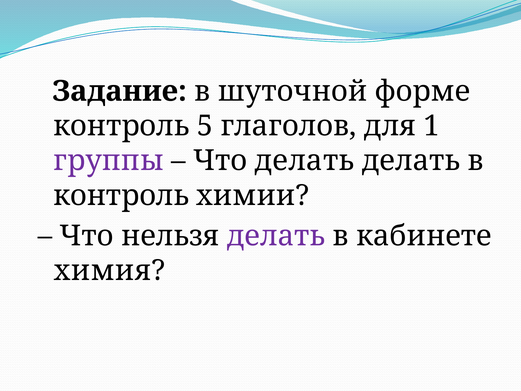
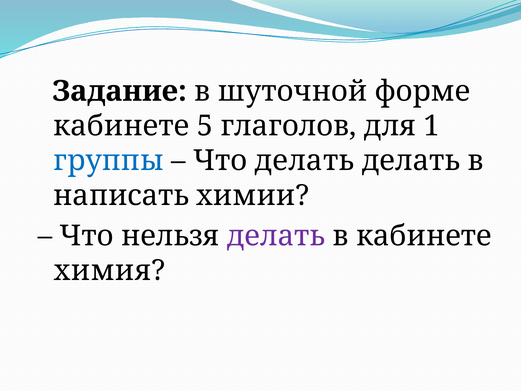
контроль at (121, 126): контроль -> кабинете
группы colour: purple -> blue
контроль at (121, 195): контроль -> написать
